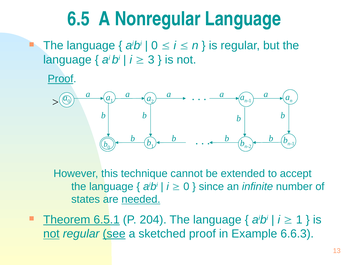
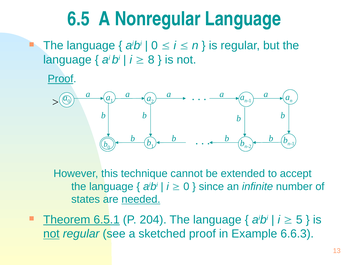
3: 3 -> 8
1 at (299, 219): 1 -> 5
see underline: present -> none
